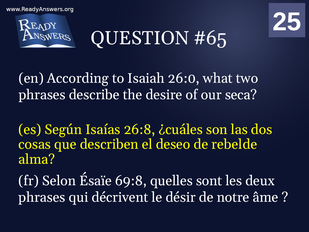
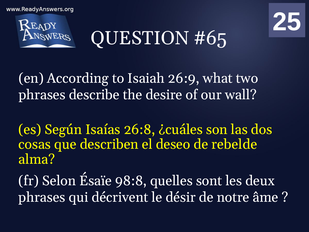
26:0: 26:0 -> 26:9
seca: seca -> wall
69:8: 69:8 -> 98:8
